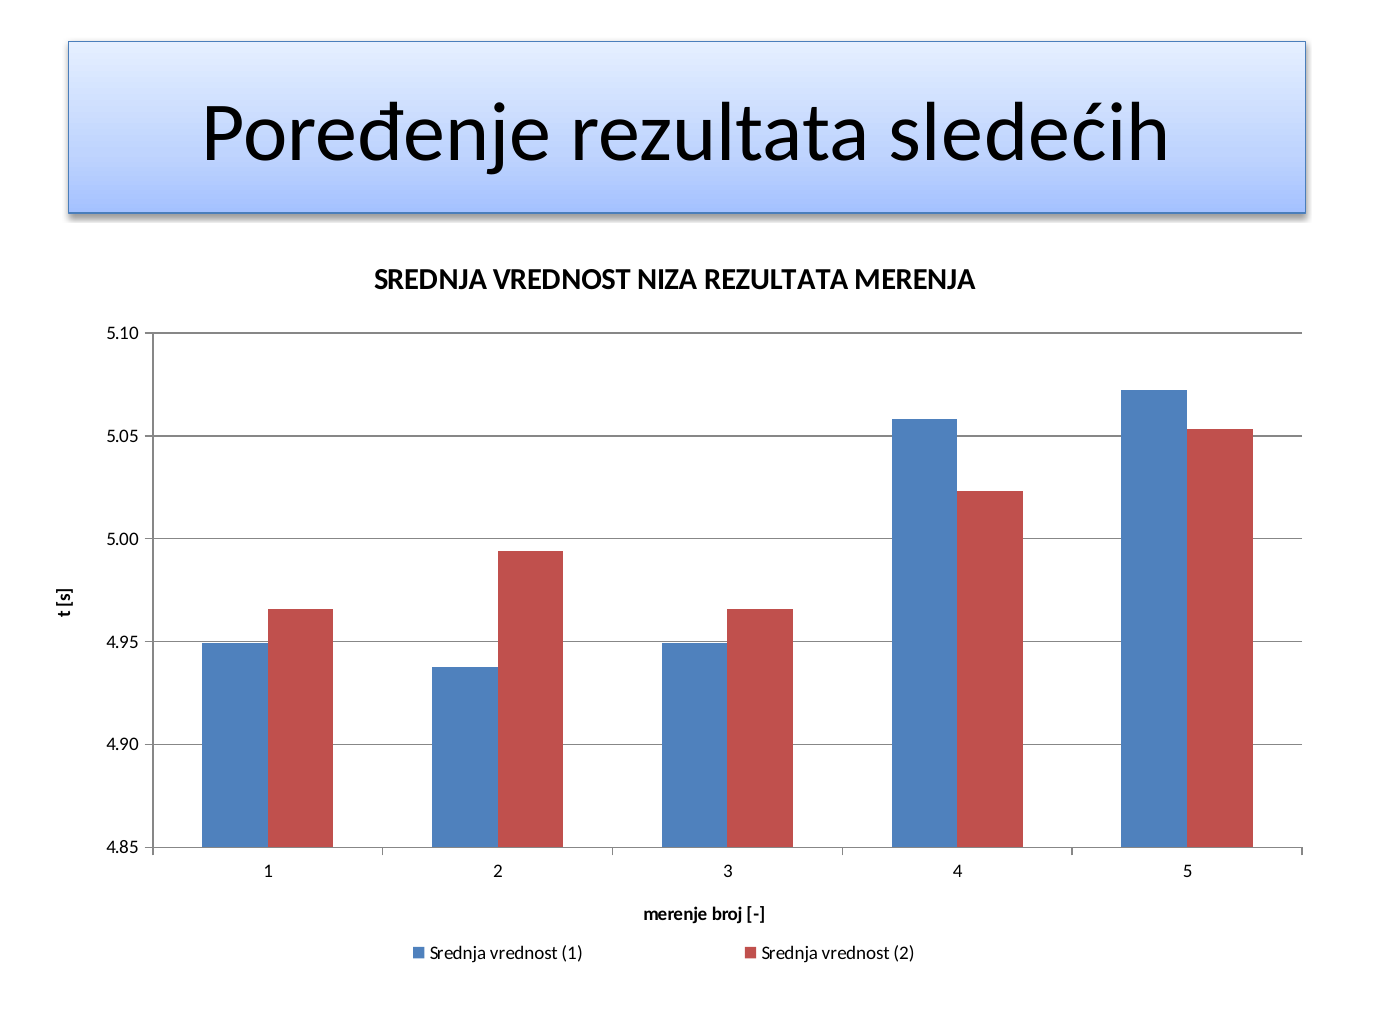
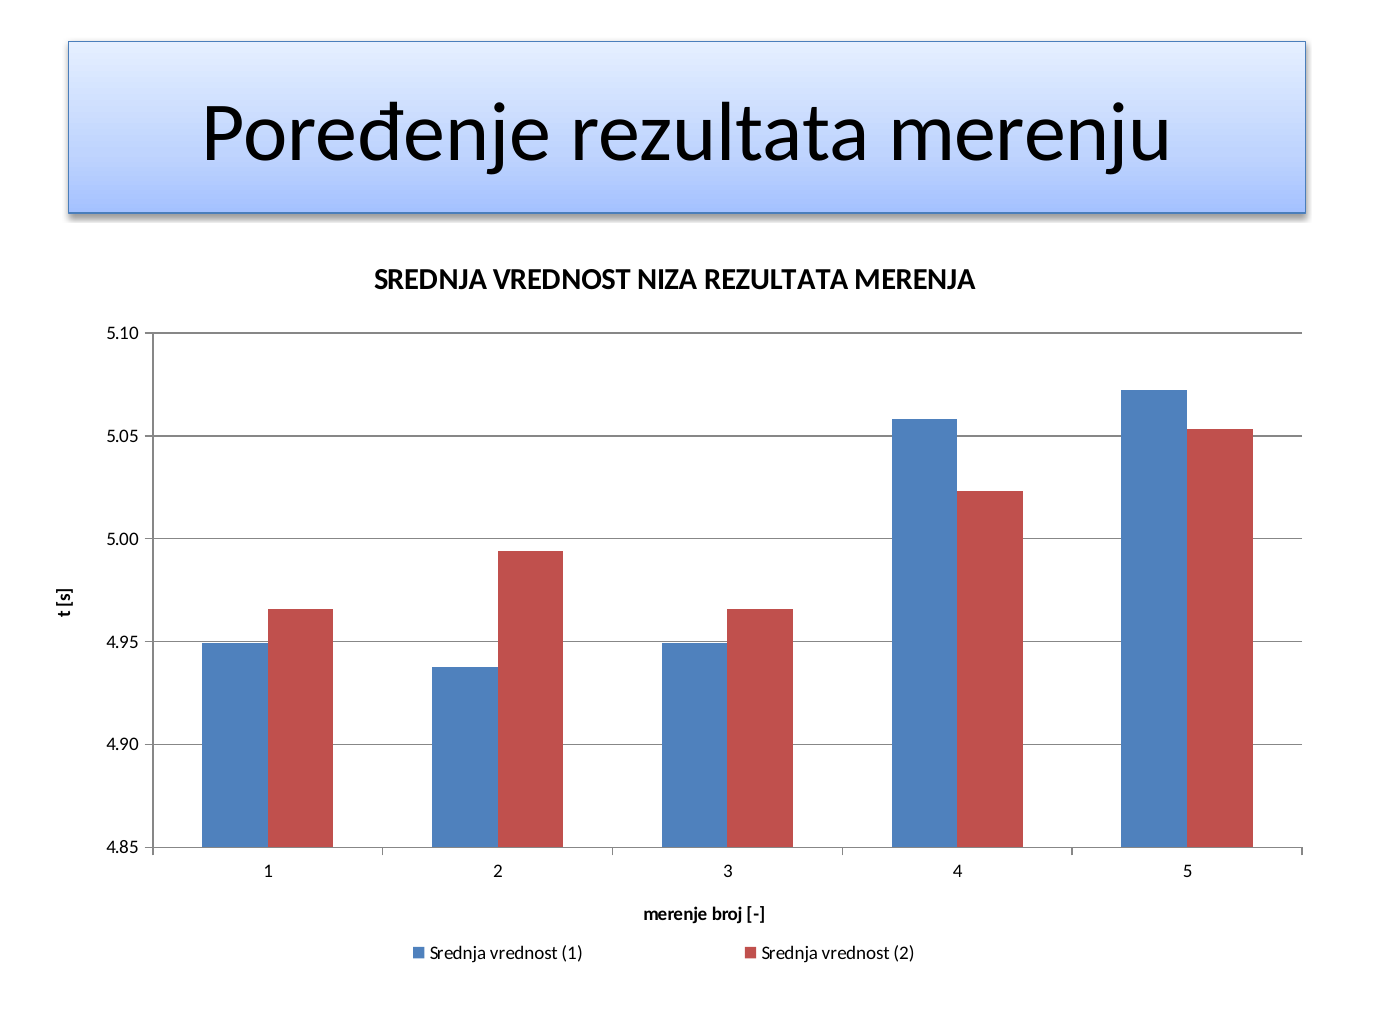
sledećih: sledećih -> merenju
